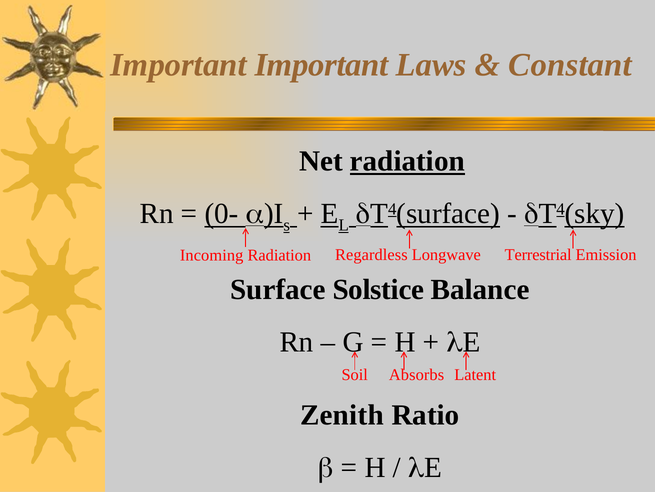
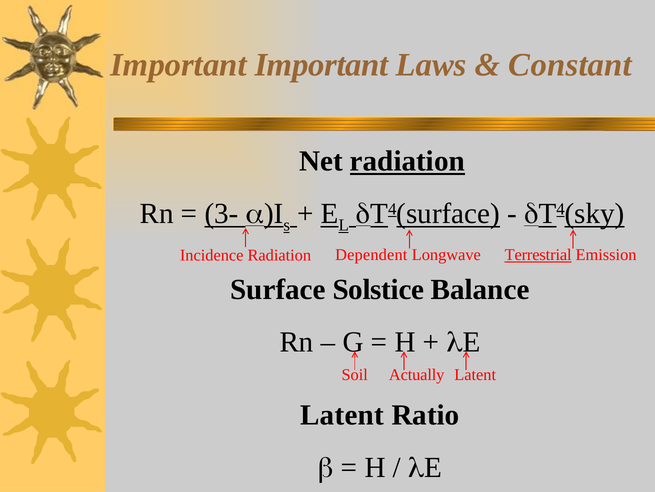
0-: 0- -> 3-
Incoming: Incoming -> Incidence
Regardless: Regardless -> Dependent
Terrestrial underline: none -> present
Absorbs: Absorbs -> Actually
Zenith at (342, 415): Zenith -> Latent
